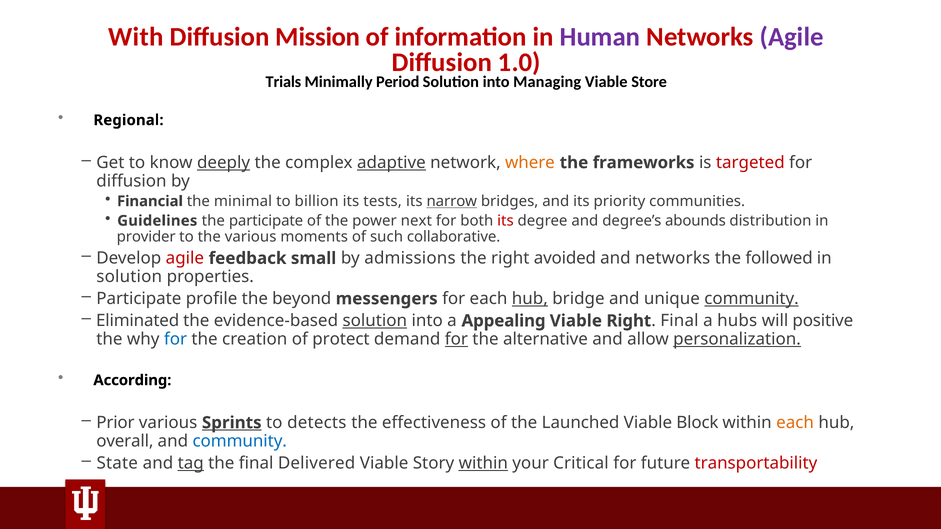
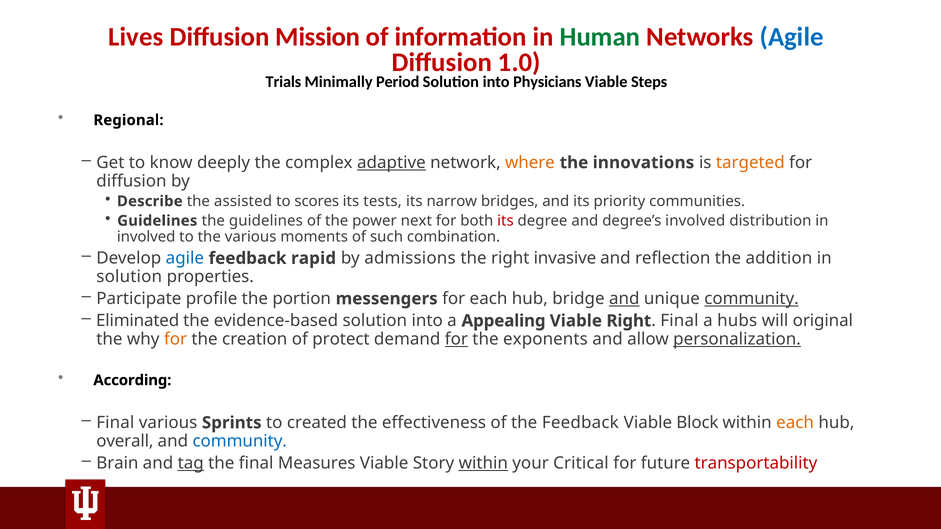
With: With -> Lives
Human colour: purple -> green
Agile at (792, 37) colour: purple -> blue
Managing: Managing -> Physicians
Store: Store -> Steps
deeply underline: present -> none
frameworks: frameworks -> innovations
targeted colour: red -> orange
Financial: Financial -> Describe
minimal: minimal -> assisted
billion: billion -> scores
narrow underline: present -> none
the participate: participate -> guidelines
degree’s abounds: abounds -> involved
provider at (146, 237): provider -> involved
collaborative: collaborative -> combination
agile at (185, 258) colour: red -> blue
small: small -> rapid
avoided: avoided -> invasive
and networks: networks -> reflection
followed: followed -> addition
beyond: beyond -> portion
hub at (530, 299) underline: present -> none
and at (624, 299) underline: none -> present
solution at (375, 321) underline: present -> none
positive: positive -> original
for at (175, 339) colour: blue -> orange
alternative: alternative -> exponents
Prior at (115, 423): Prior -> Final
Sprints underline: present -> none
detects: detects -> created
the Launched: Launched -> Feedback
State: State -> Brain
Delivered: Delivered -> Measures
